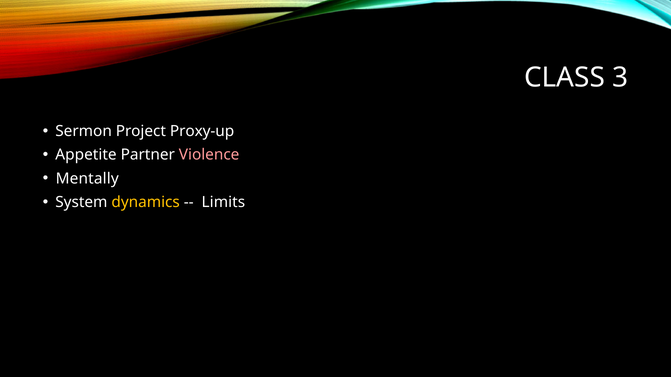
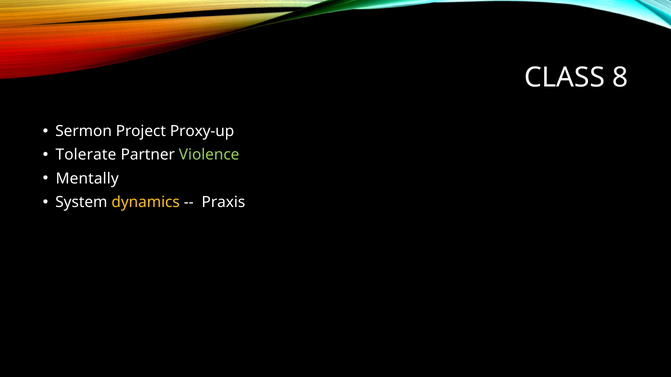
3: 3 -> 8
Appetite: Appetite -> Tolerate
Violence colour: pink -> light green
Limits: Limits -> Praxis
